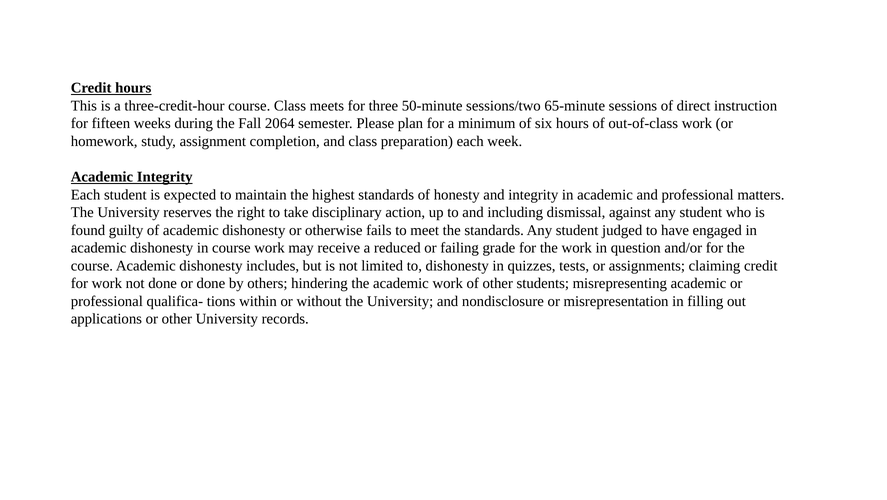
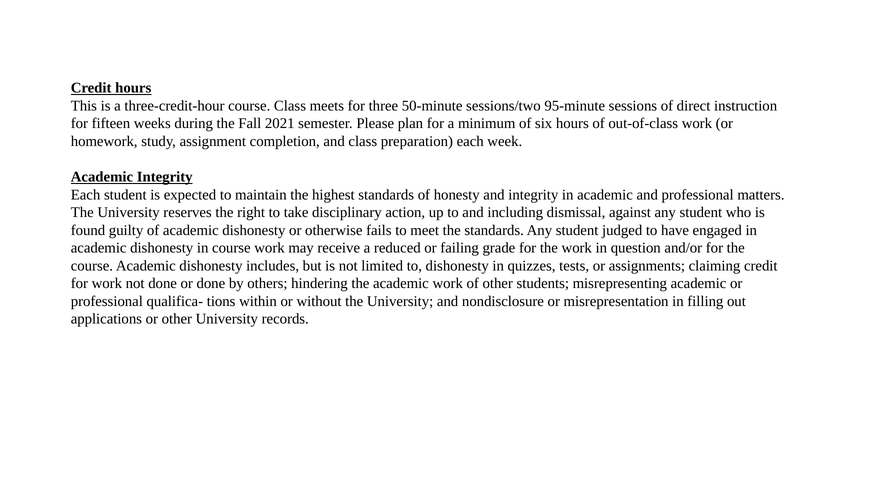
65-minute: 65-minute -> 95-minute
2064: 2064 -> 2021
